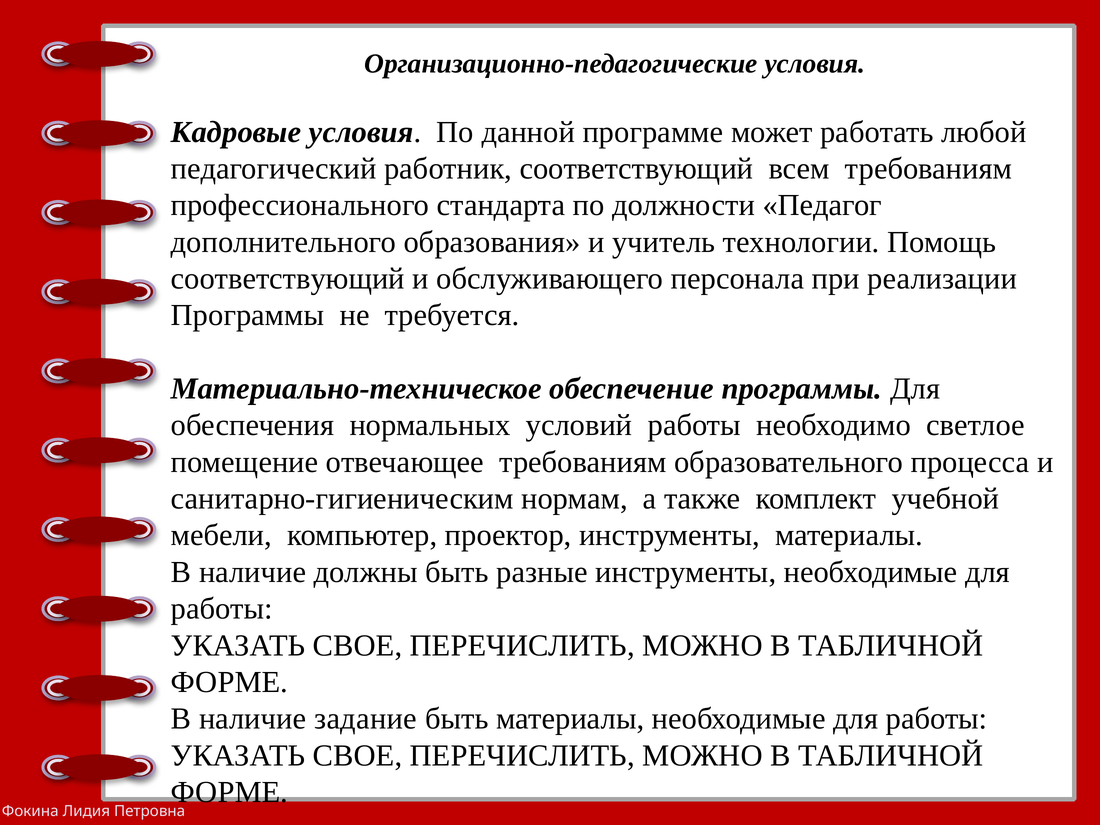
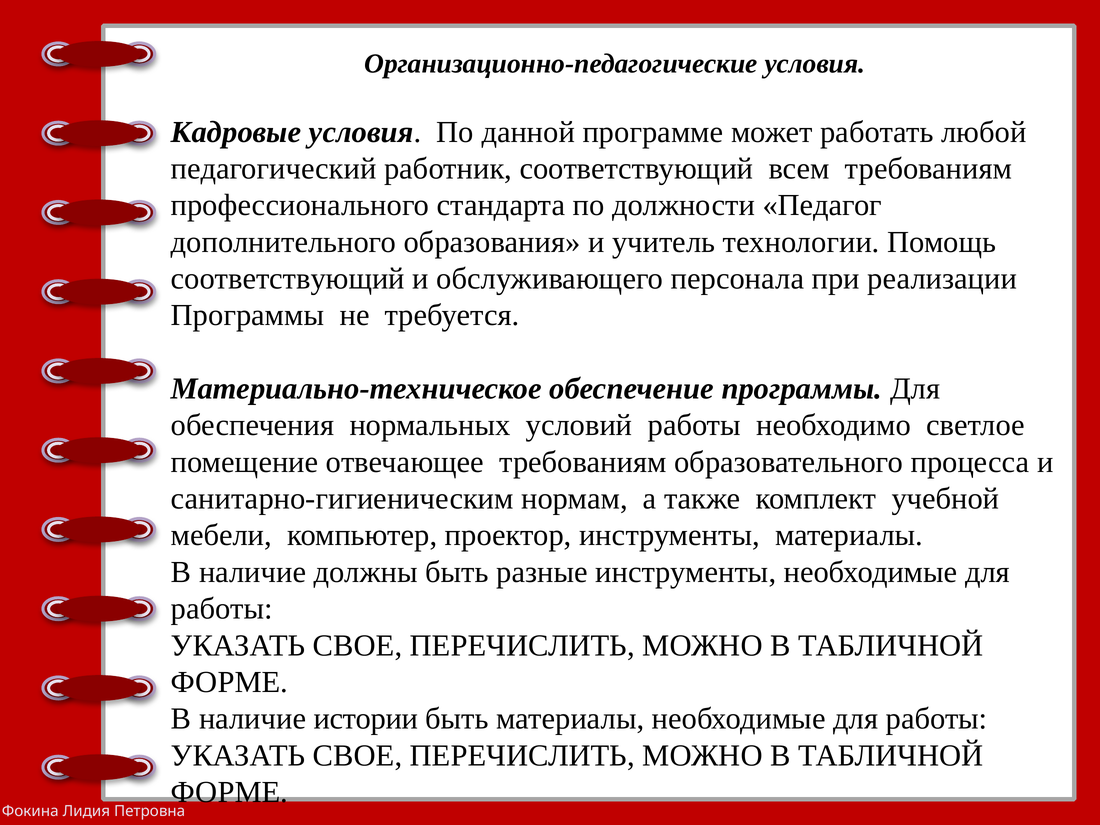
задание: задание -> истории
